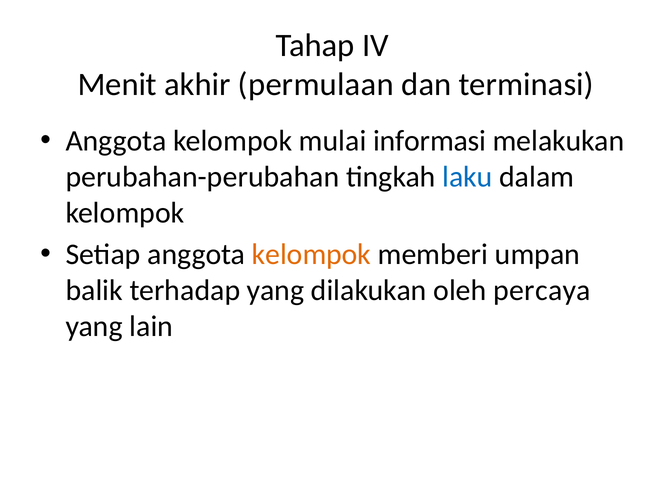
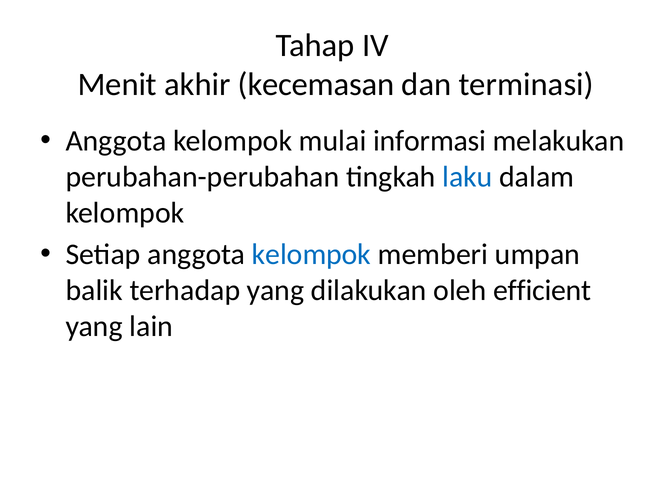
permulaan: permulaan -> kecemasan
kelompok at (311, 254) colour: orange -> blue
percaya: percaya -> efficient
